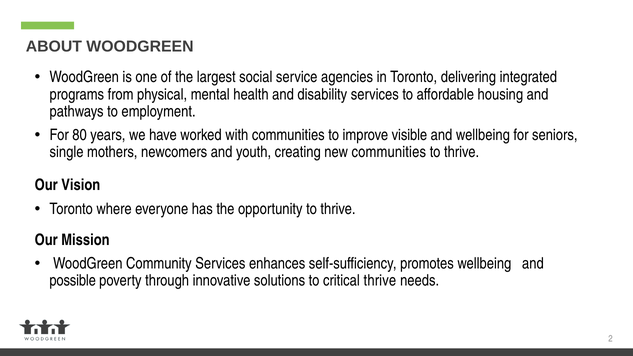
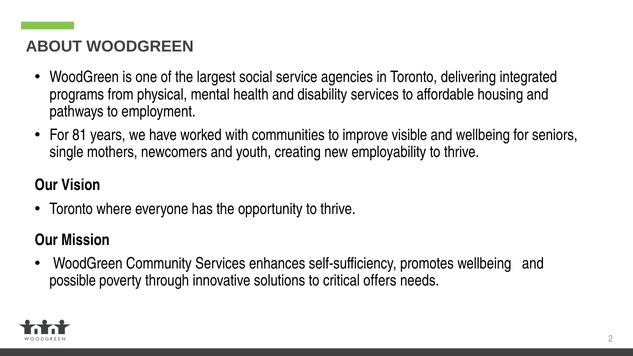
80: 80 -> 81
new communities: communities -> employability
critical thrive: thrive -> offers
